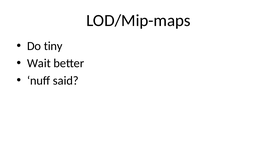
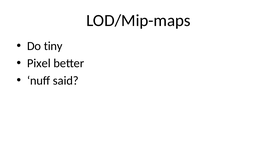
Wait: Wait -> Pixel
